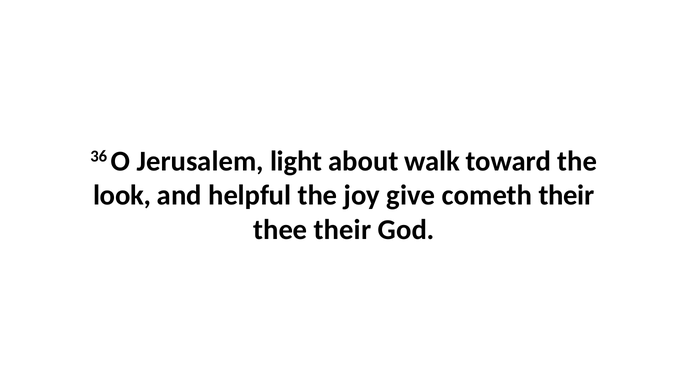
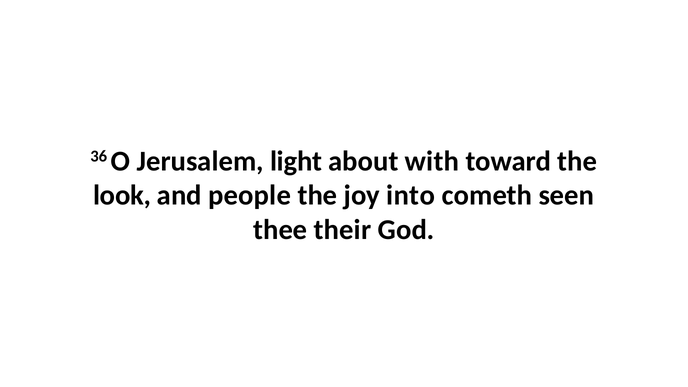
walk: walk -> with
helpful: helpful -> people
give: give -> into
cometh their: their -> seen
